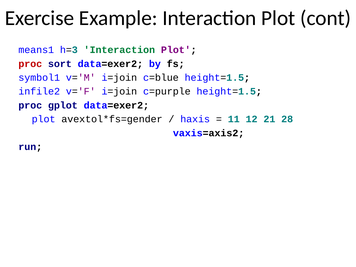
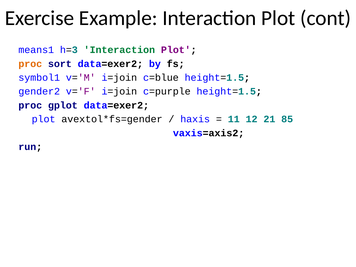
proc at (30, 64) colour: red -> orange
infile2: infile2 -> gender2
28: 28 -> 85
